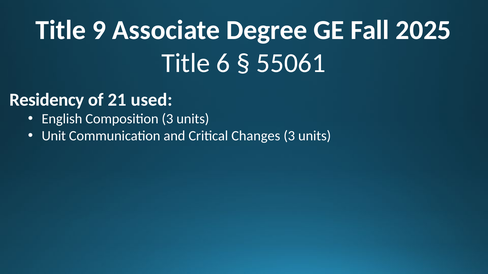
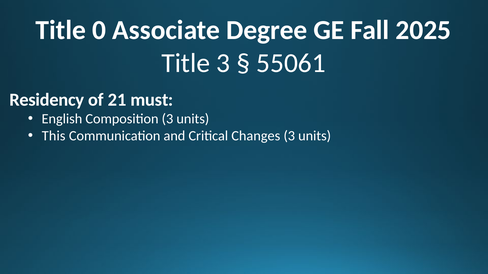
9: 9 -> 0
Title 6: 6 -> 3
used: used -> must
Unit: Unit -> This
